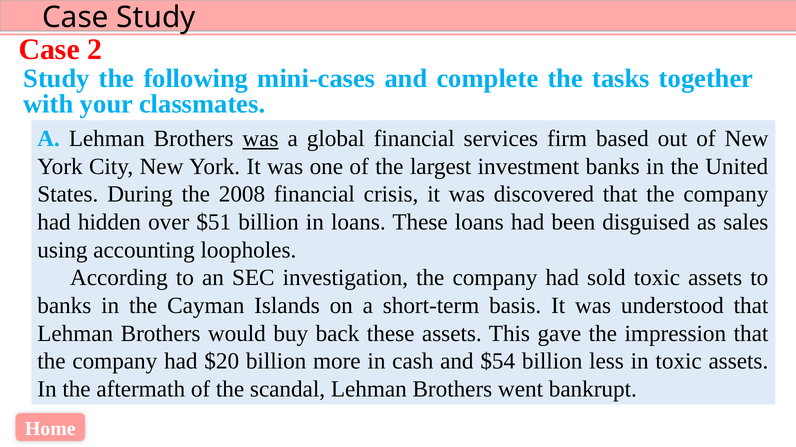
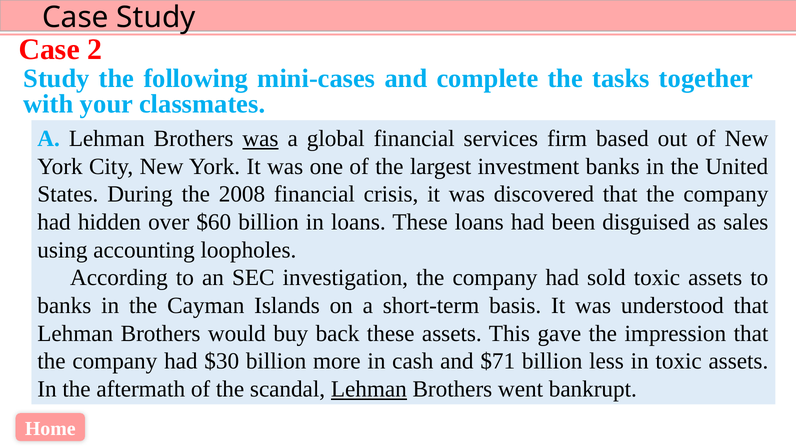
$51: $51 -> $60
$20: $20 -> $30
$54: $54 -> $71
Lehman at (369, 390) underline: none -> present
